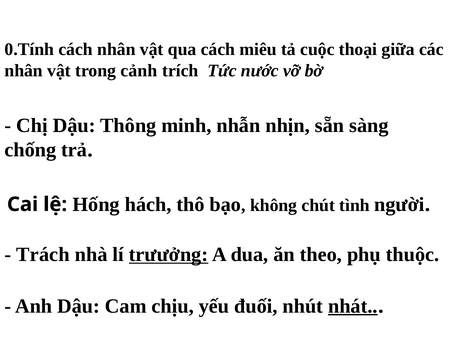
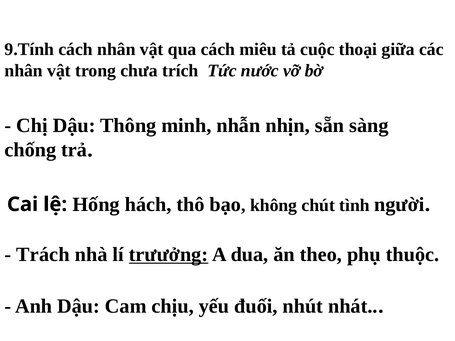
0.Tính: 0.Tính -> 9.Tính
cảnh: cảnh -> chưa
nhát underline: present -> none
